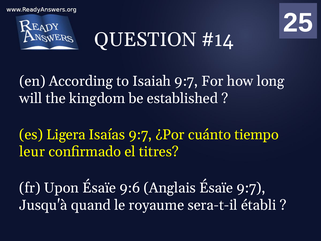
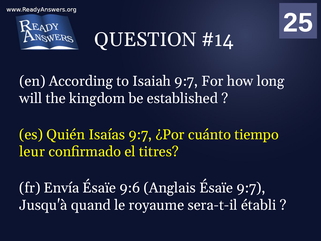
Ligera: Ligera -> Quién
Upon: Upon -> Envía
